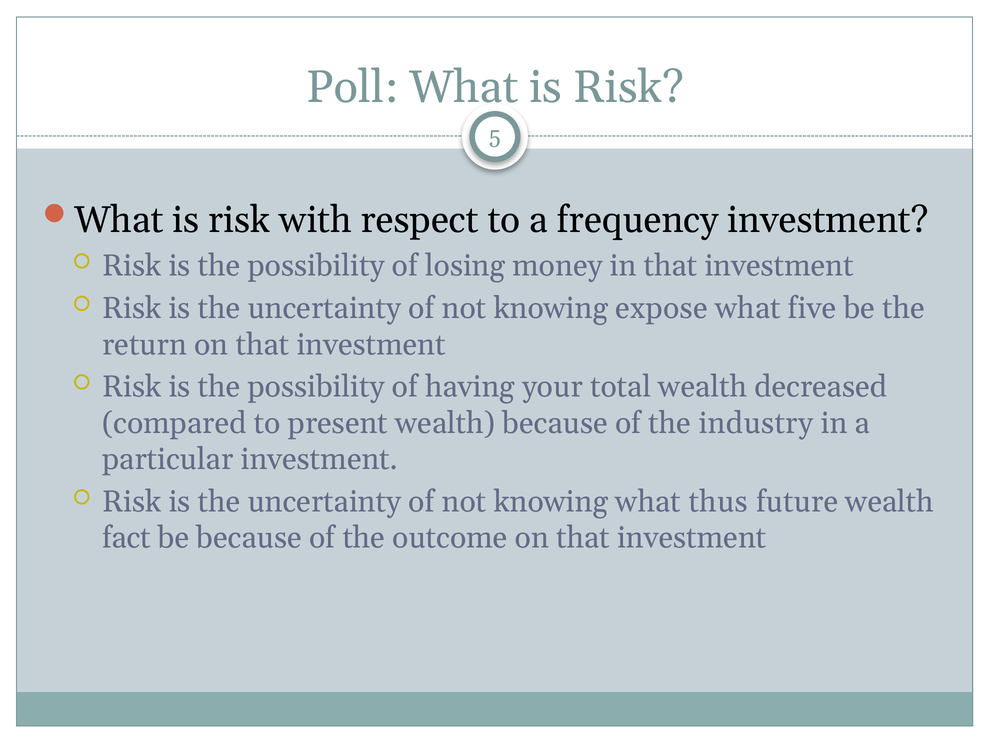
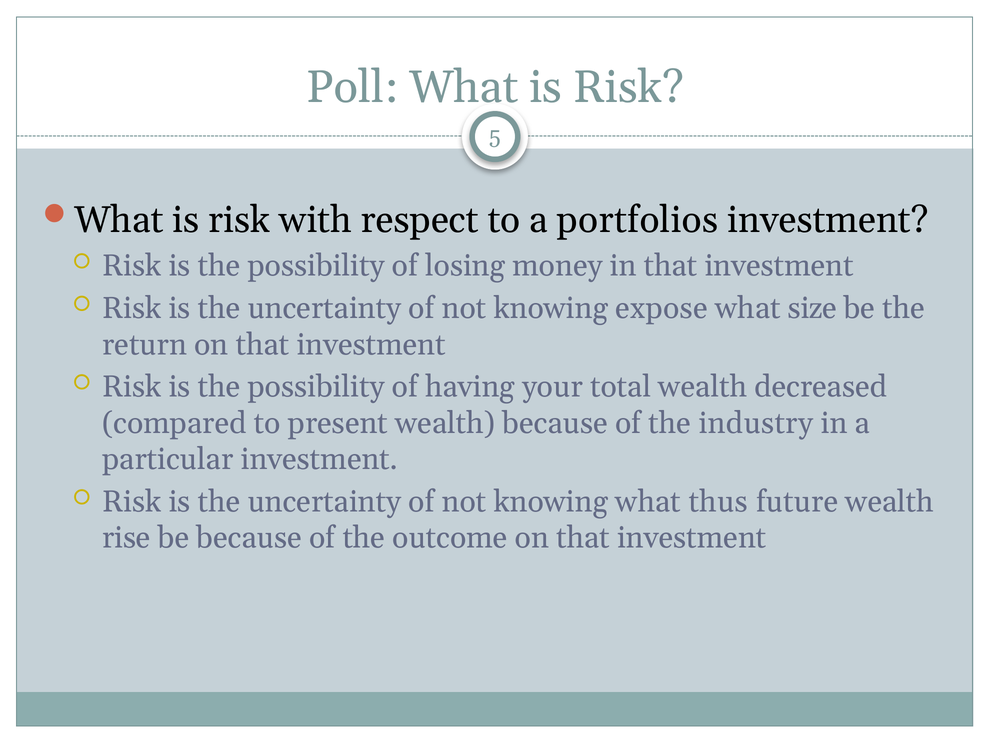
frequency: frequency -> portfolios
five: five -> size
fact: fact -> rise
